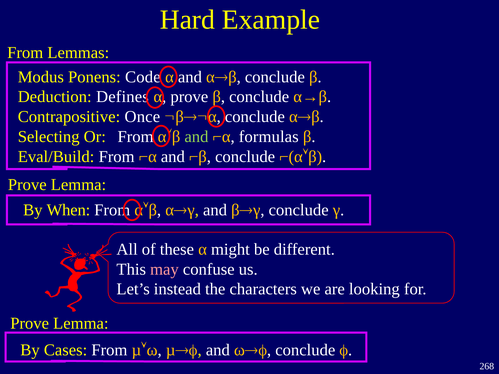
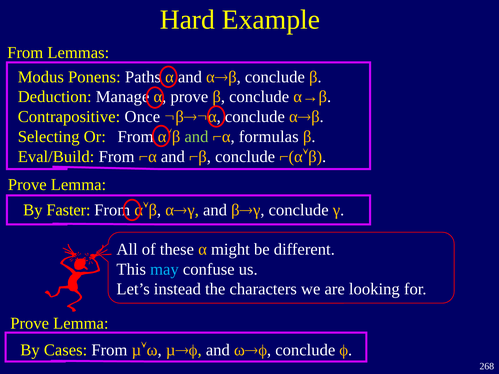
Code: Code -> Paths
Defines: Defines -> Manage
When: When -> Faster
may colour: pink -> light blue
